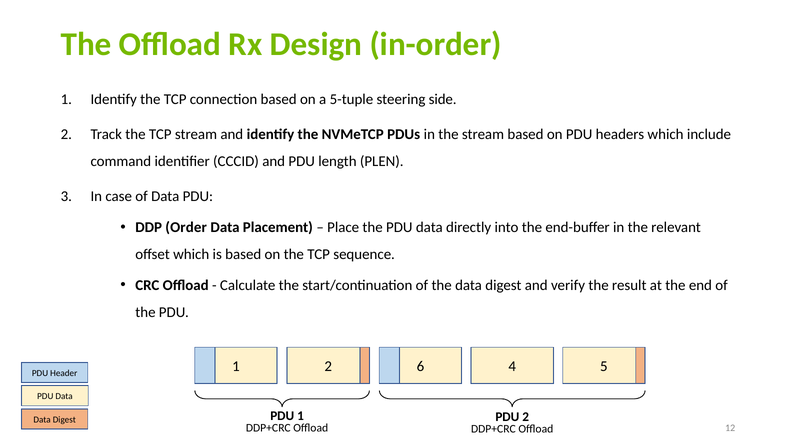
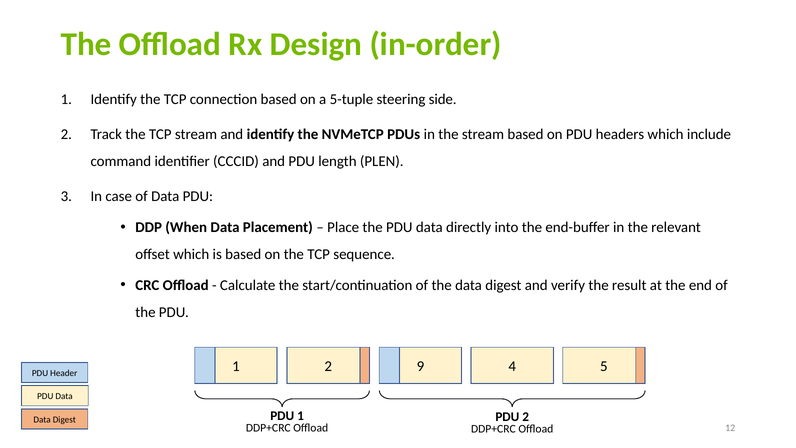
Order: Order -> When
6: 6 -> 9
